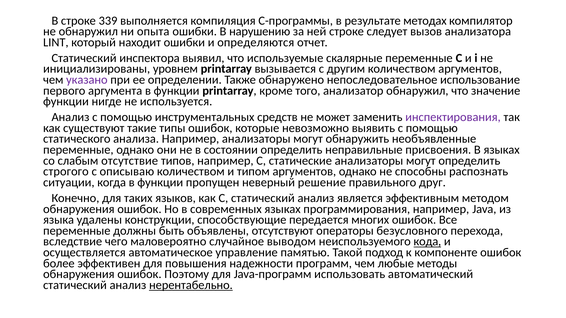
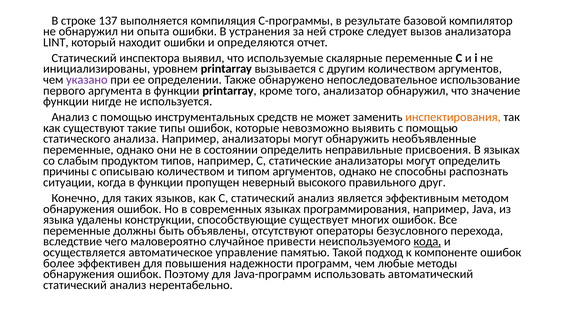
339: 339 -> 137
методах: методах -> базовой
нарушению: нарушению -> устранения
инспектирования colour: purple -> orange
отсутствие: отсутствие -> продуктом
строгого: строгого -> причины
решение: решение -> высокого
передается: передается -> существует
выводом: выводом -> привести
нерентабельно underline: present -> none
